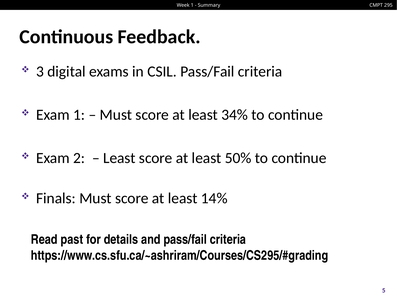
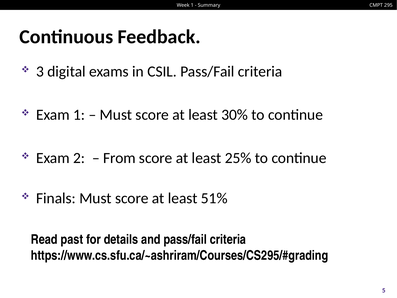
34%: 34% -> 30%
Least at (119, 158): Least -> From
50%: 50% -> 25%
14%: 14% -> 51%
